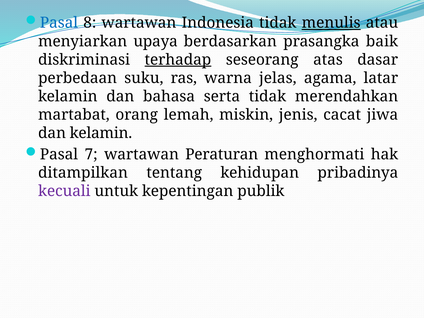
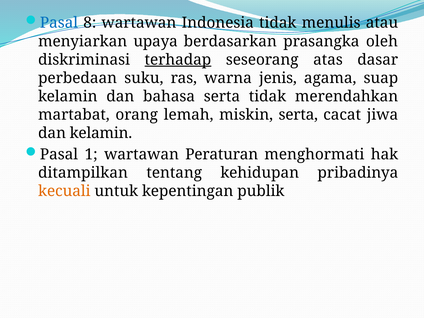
menulis underline: present -> none
baik: baik -> oleh
jelas: jelas -> jenis
latar: latar -> suap
miskin jenis: jenis -> serta
7: 7 -> 1
kecuali colour: purple -> orange
